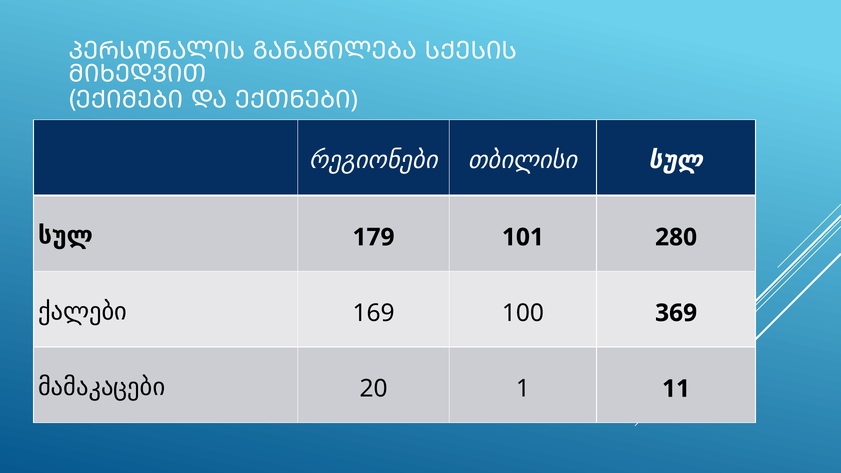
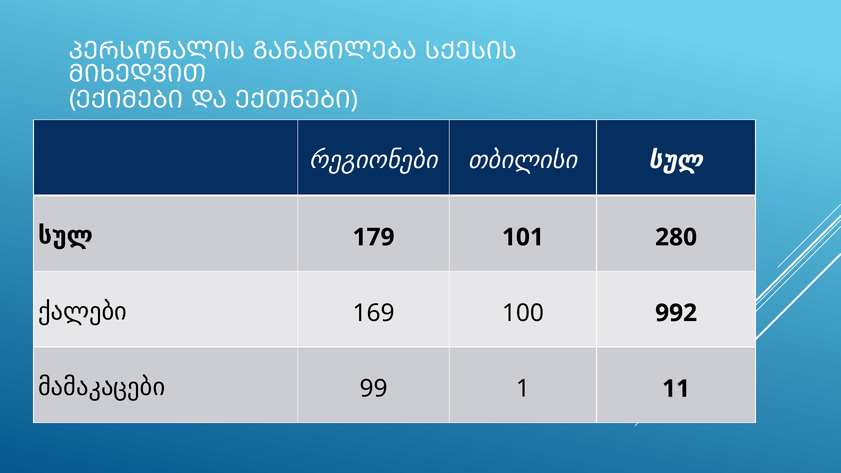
369: 369 -> 992
20: 20 -> 99
